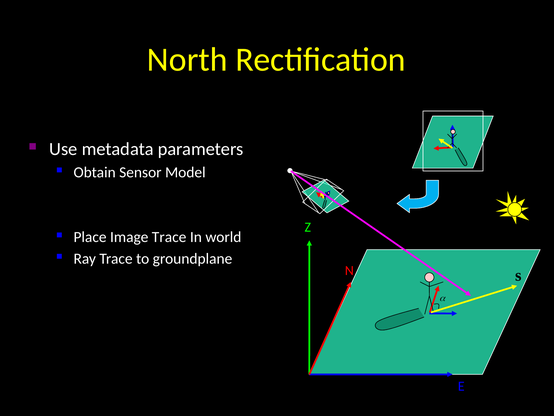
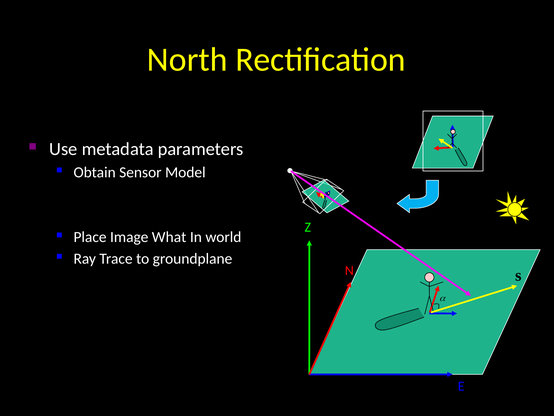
Image Trace: Trace -> What
